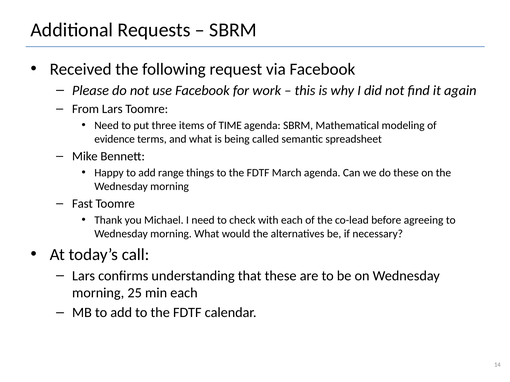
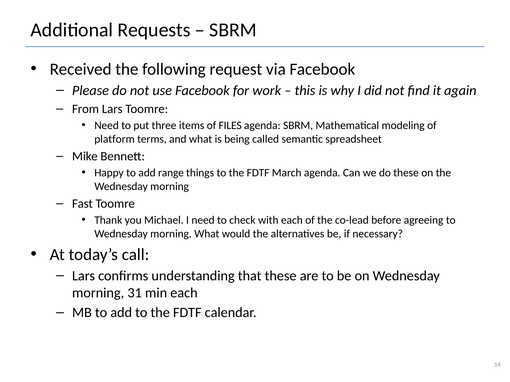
TIME: TIME -> FILES
evidence: evidence -> platform
25: 25 -> 31
